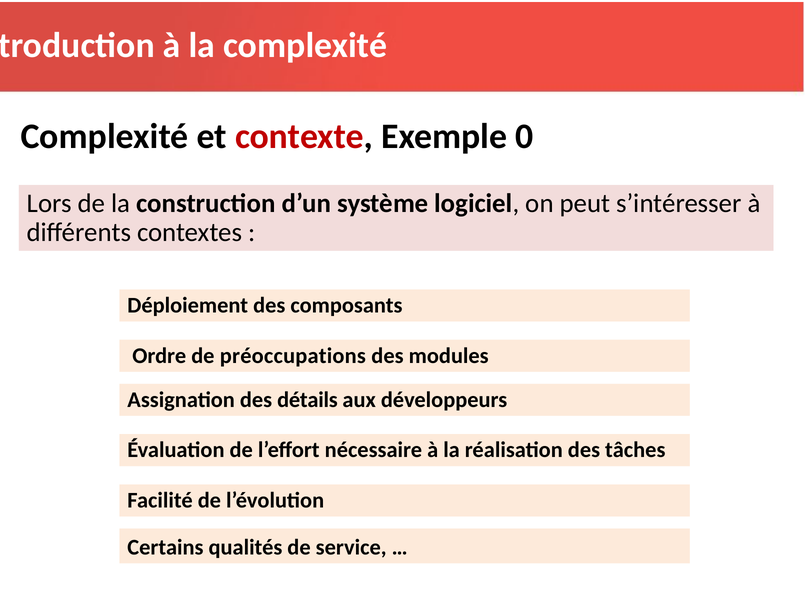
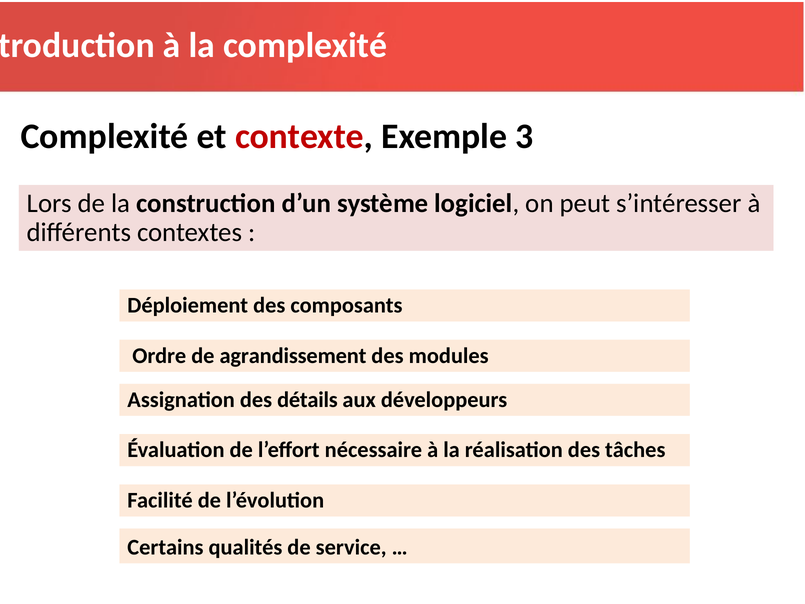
0: 0 -> 3
préoccupations: préoccupations -> agrandissement
